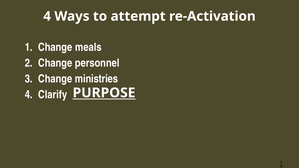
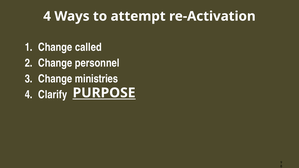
meals: meals -> called
